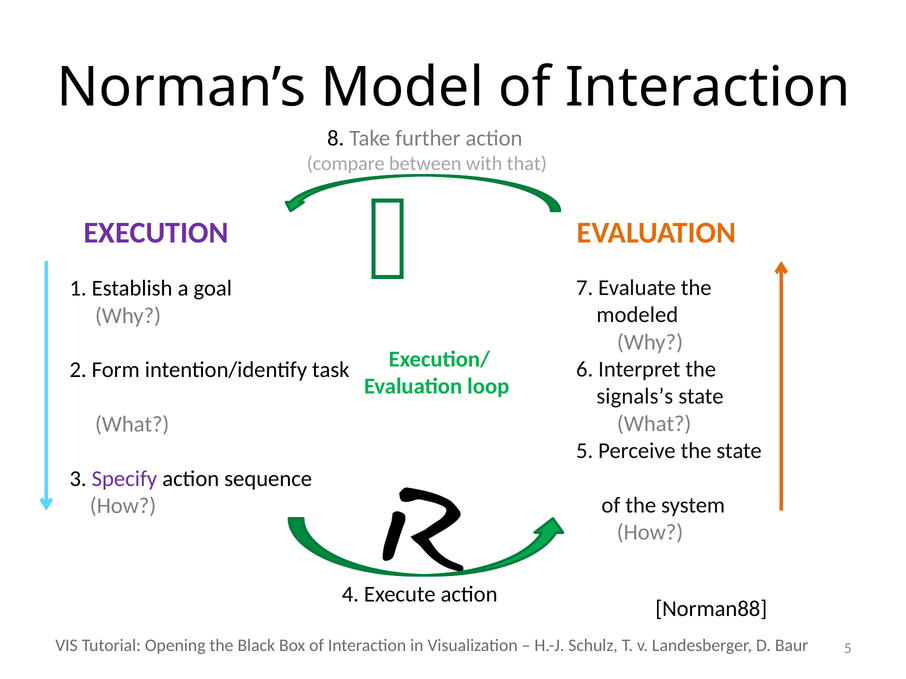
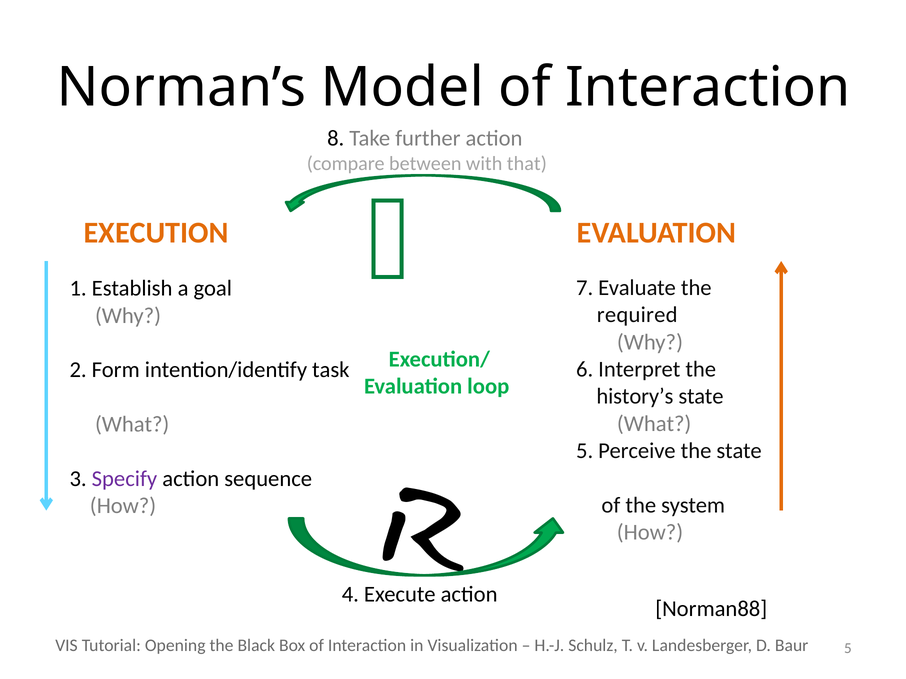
EXECUTION colour: purple -> orange
modeled: modeled -> required
signals’s: signals’s -> history’s
